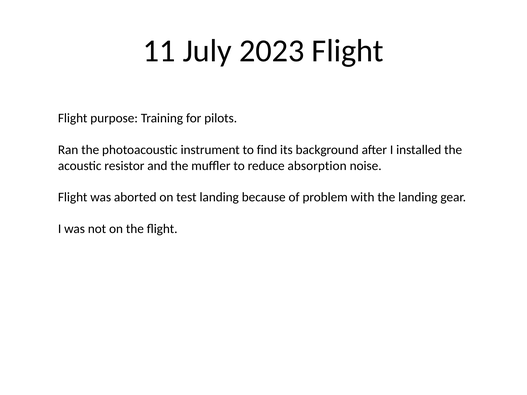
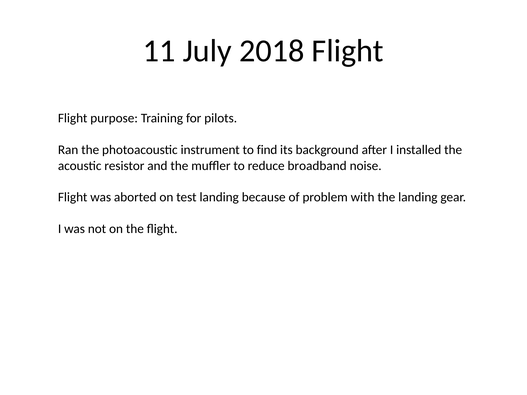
2023: 2023 -> 2018
absorption: absorption -> broadband
